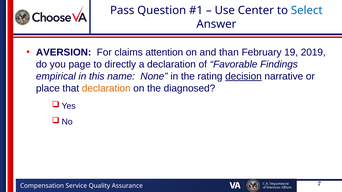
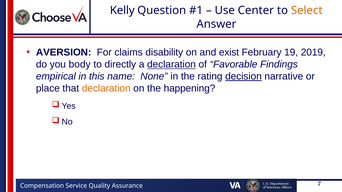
Pass: Pass -> Kelly
Select colour: blue -> orange
attention: attention -> disability
than: than -> exist
page: page -> body
declaration at (171, 65) underline: none -> present
diagnosed: diagnosed -> happening
